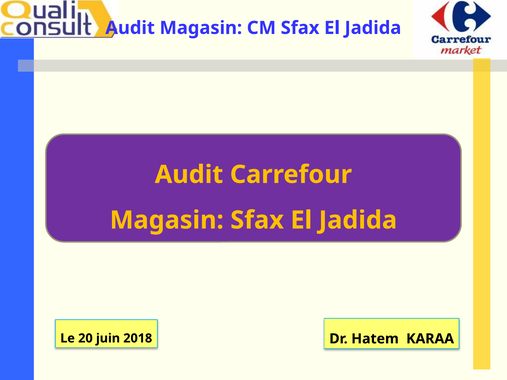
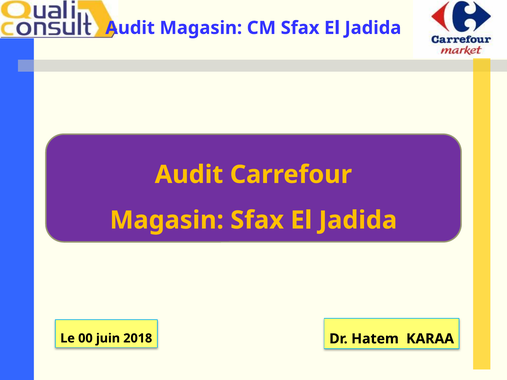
20: 20 -> 00
